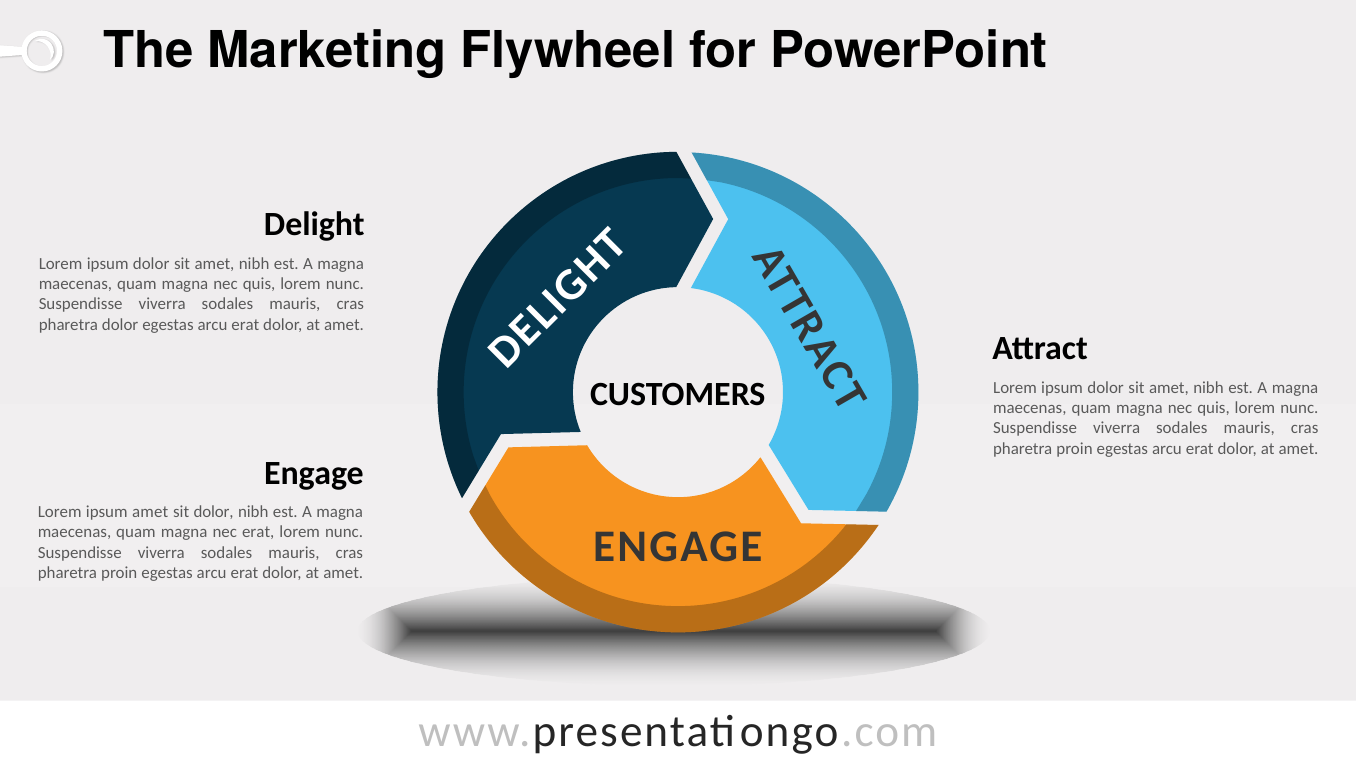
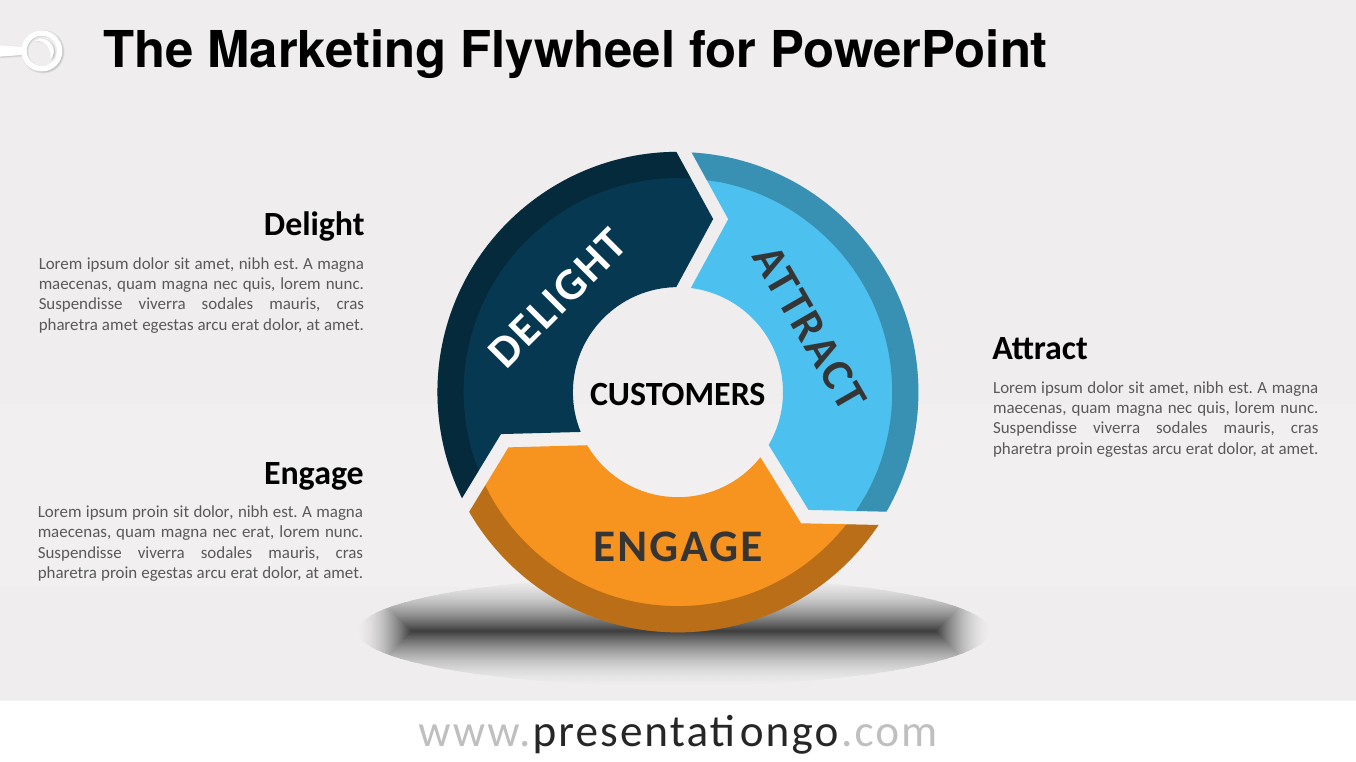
pharetra dolor: dolor -> amet
ipsum amet: amet -> proin
